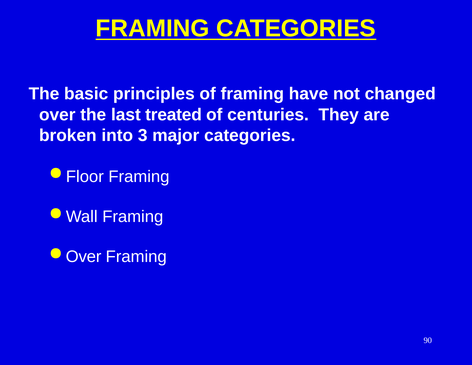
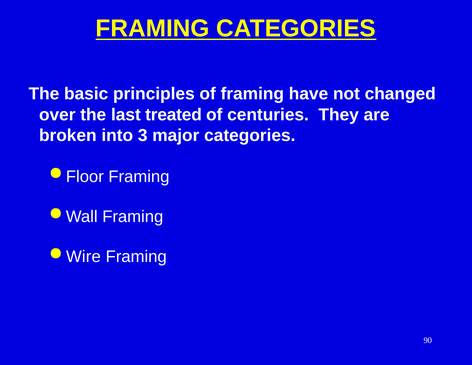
Over at (84, 257): Over -> Wire
